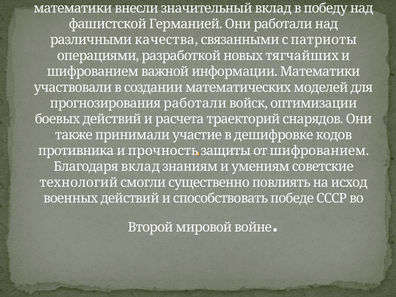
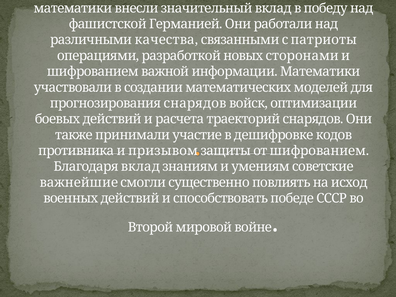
тягчайших: тягчайших -> сторонами
прогнозирования работали: работали -> снарядов
прочность: прочность -> призывом
технологий: технологий -> важнейшие
